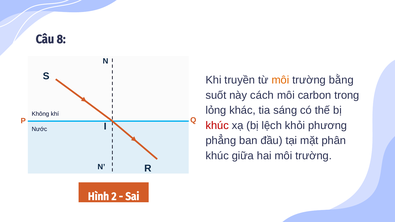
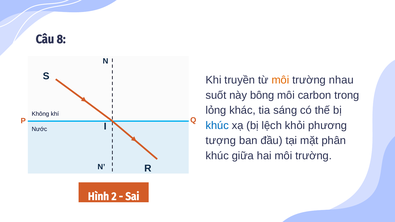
bằng: bằng -> nhau
cách: cách -> bông
khúc at (217, 126) colour: red -> blue
phẳng: phẳng -> tượng
